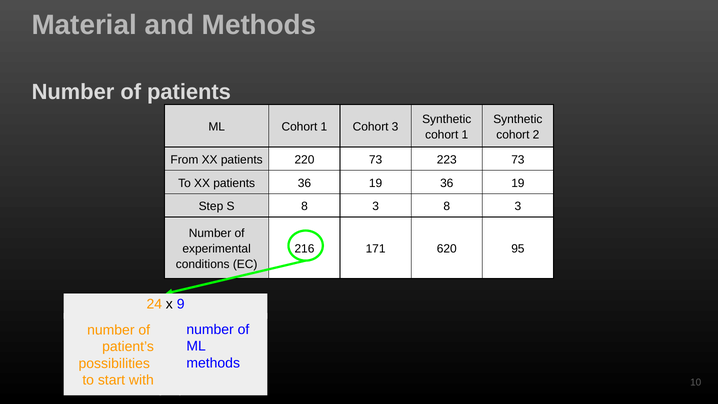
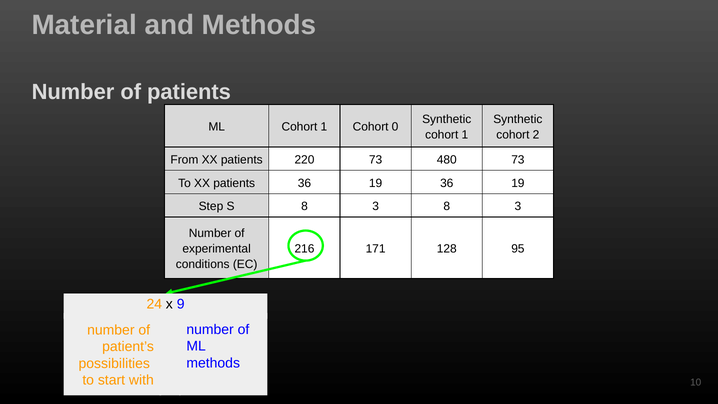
Cohort 3: 3 -> 0
223: 223 -> 480
620: 620 -> 128
